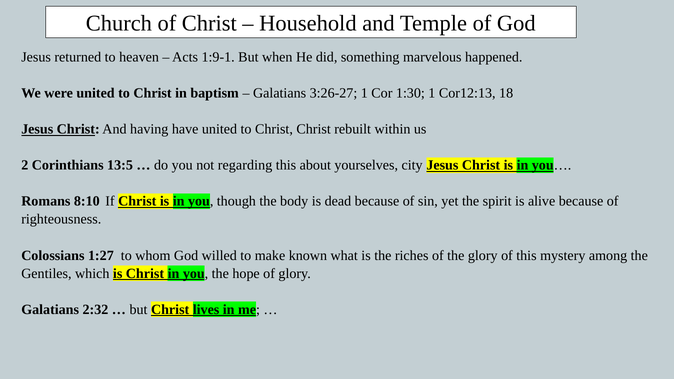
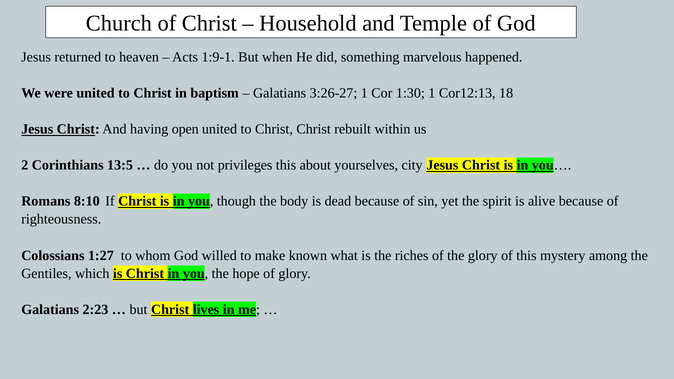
have: have -> open
regarding: regarding -> privileges
2:32: 2:32 -> 2:23
